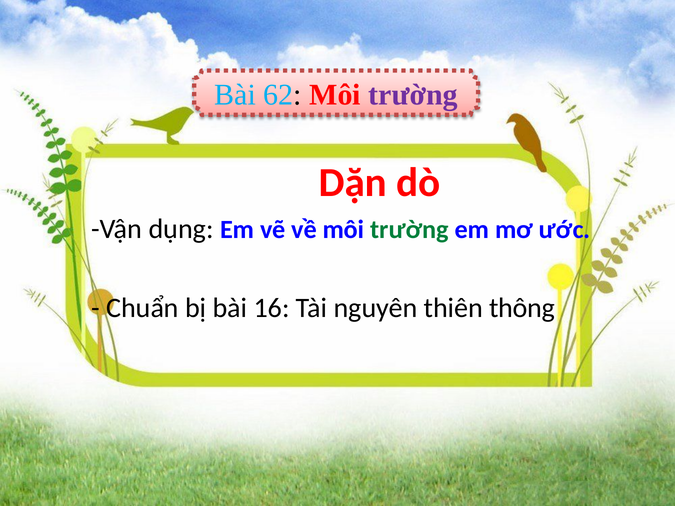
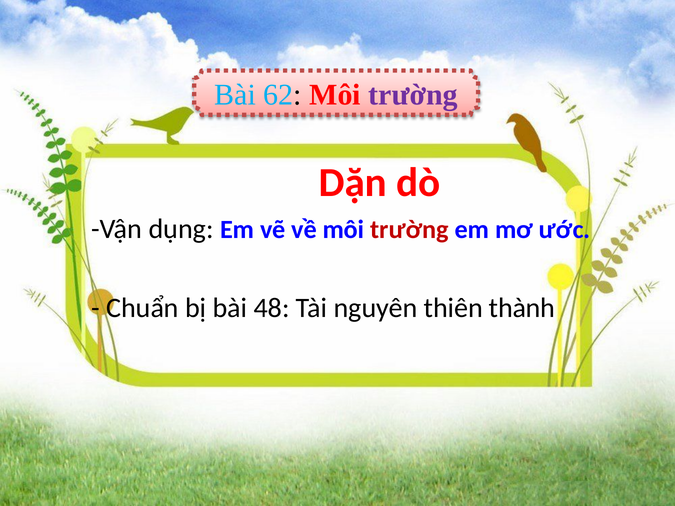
trường at (410, 230) colour: green -> red
16: 16 -> 48
thông: thông -> thành
